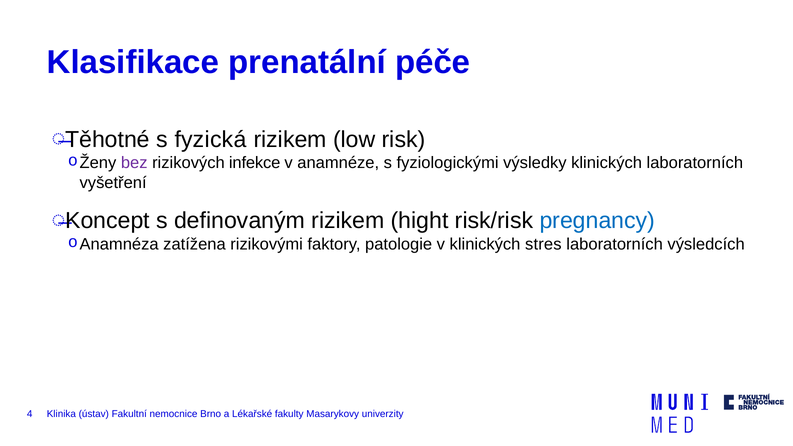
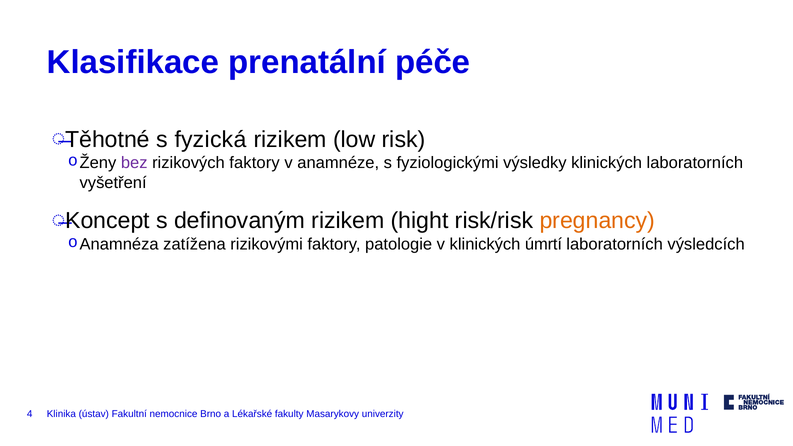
rizikových infekce: infekce -> faktory
pregnancy colour: blue -> orange
stres: stres -> úmrtí
